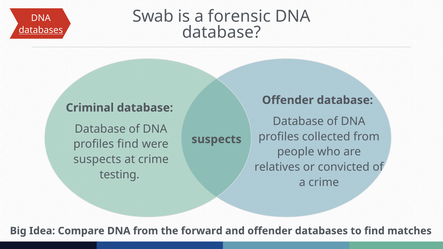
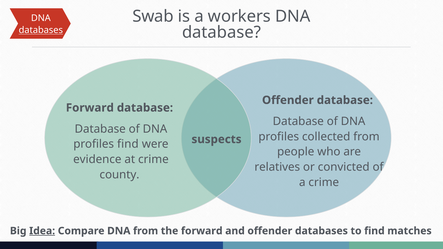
forensic: forensic -> workers
Criminal at (90, 108): Criminal -> Forward
suspects at (97, 160): suspects -> evidence
testing: testing -> county
Idea underline: none -> present
